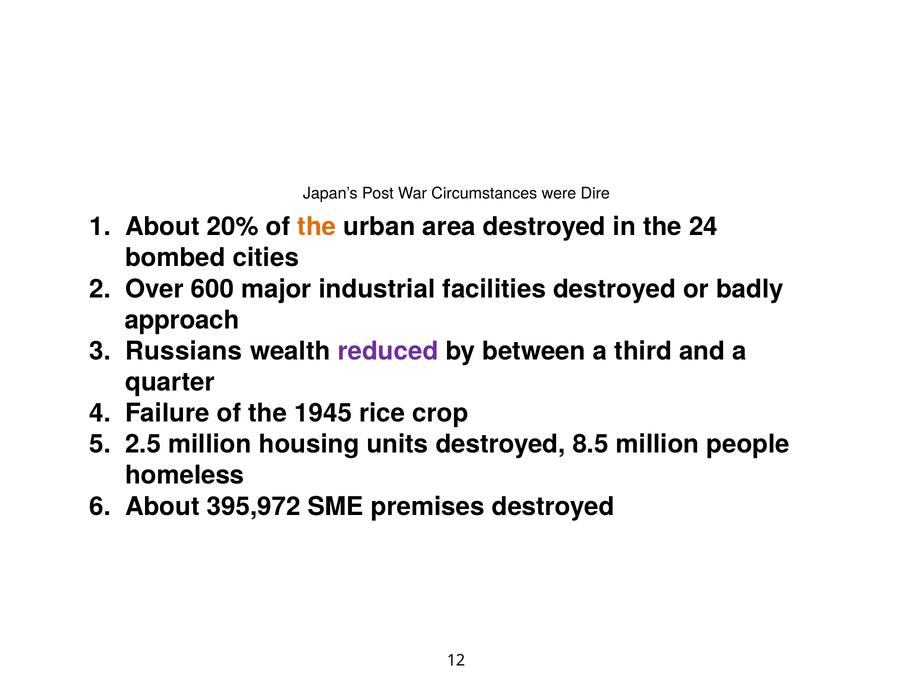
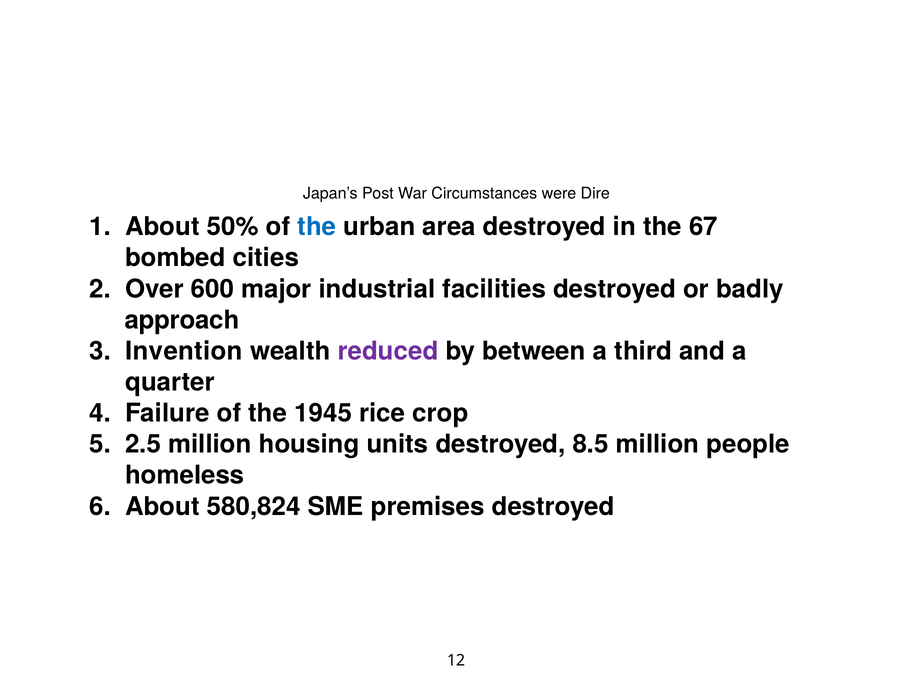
20%: 20% -> 50%
the at (317, 227) colour: orange -> blue
24: 24 -> 67
Russians: Russians -> Invention
395,972: 395,972 -> 580,824
